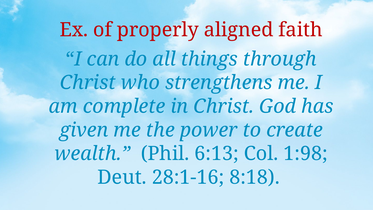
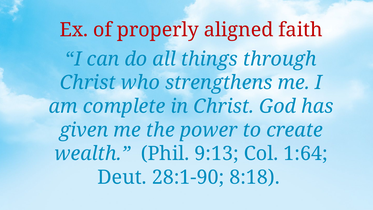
6:13: 6:13 -> 9:13
1:98: 1:98 -> 1:64
28:1-16: 28:1-16 -> 28:1-90
